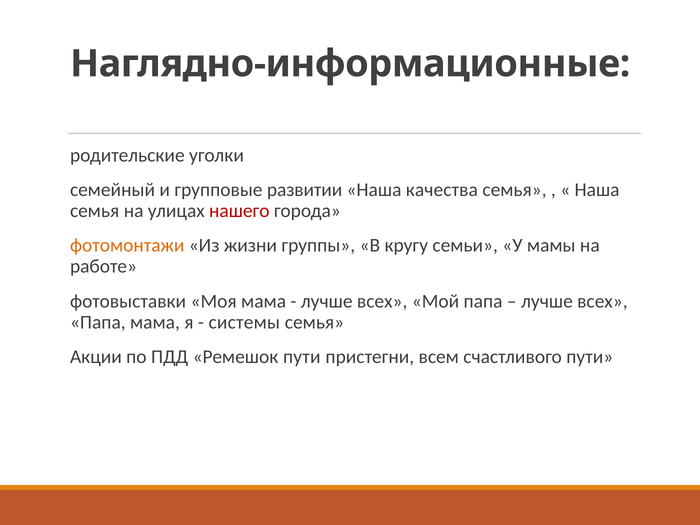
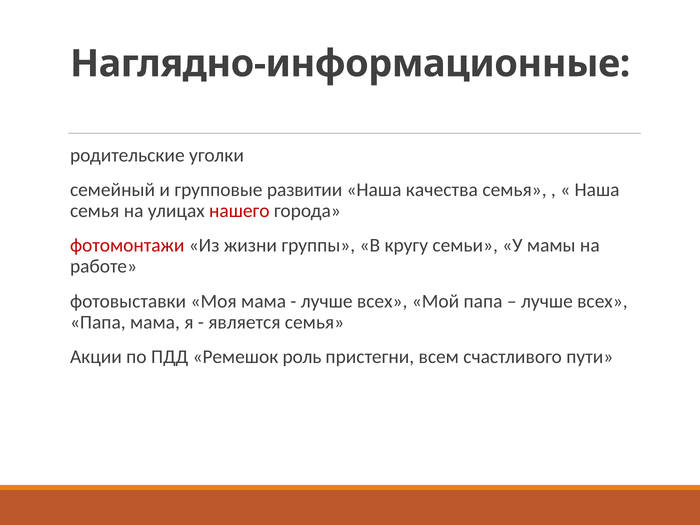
фотомонтажи colour: orange -> red
системы: системы -> является
Ремешок пути: пути -> роль
